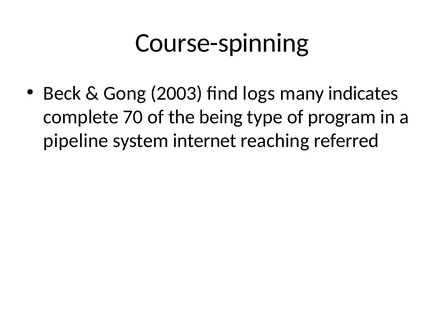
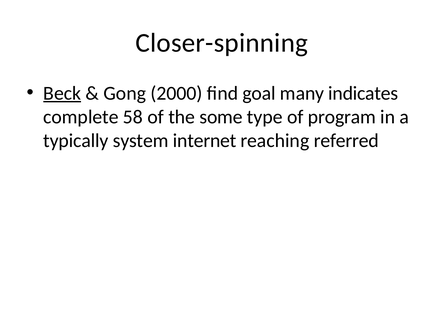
Course-spinning: Course-spinning -> Closer-spinning
Beck underline: none -> present
2003: 2003 -> 2000
logs: logs -> goal
70: 70 -> 58
being: being -> some
pipeline: pipeline -> typically
